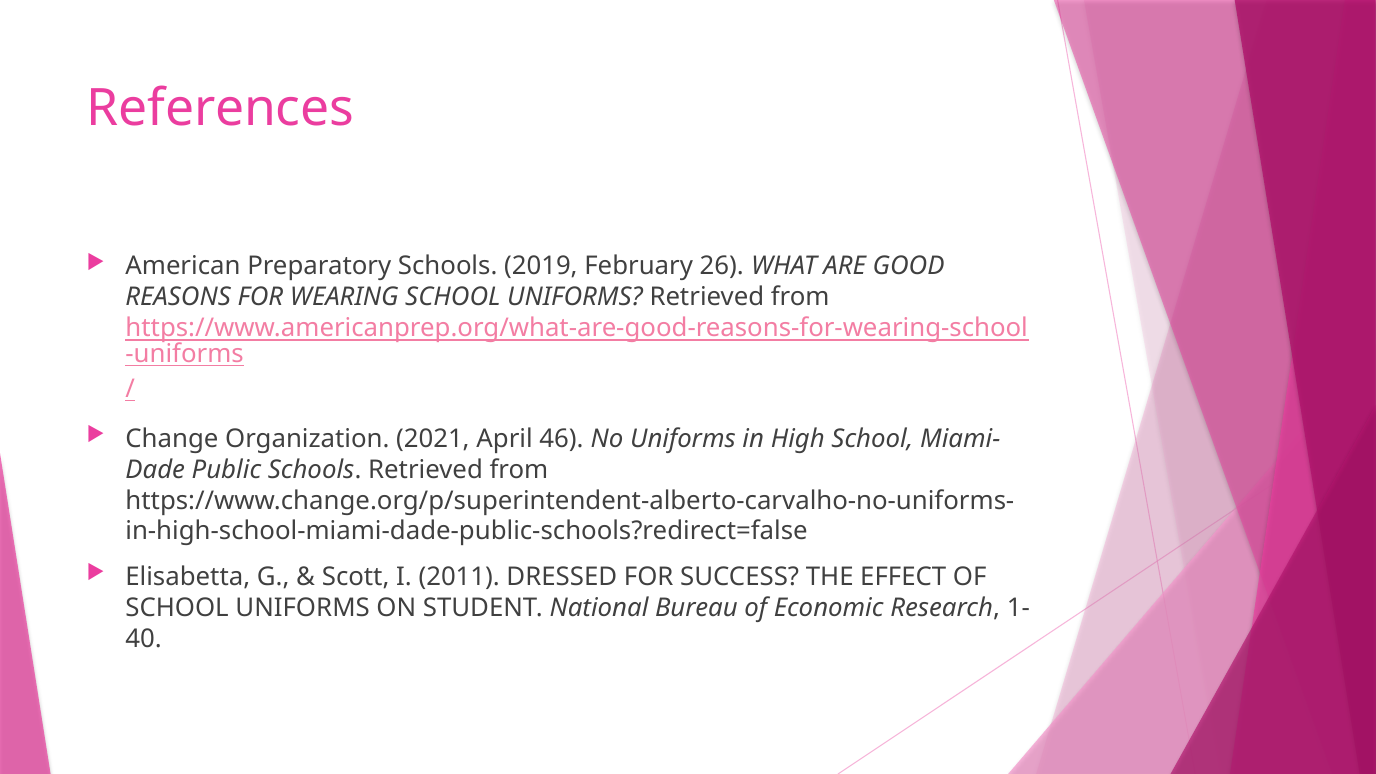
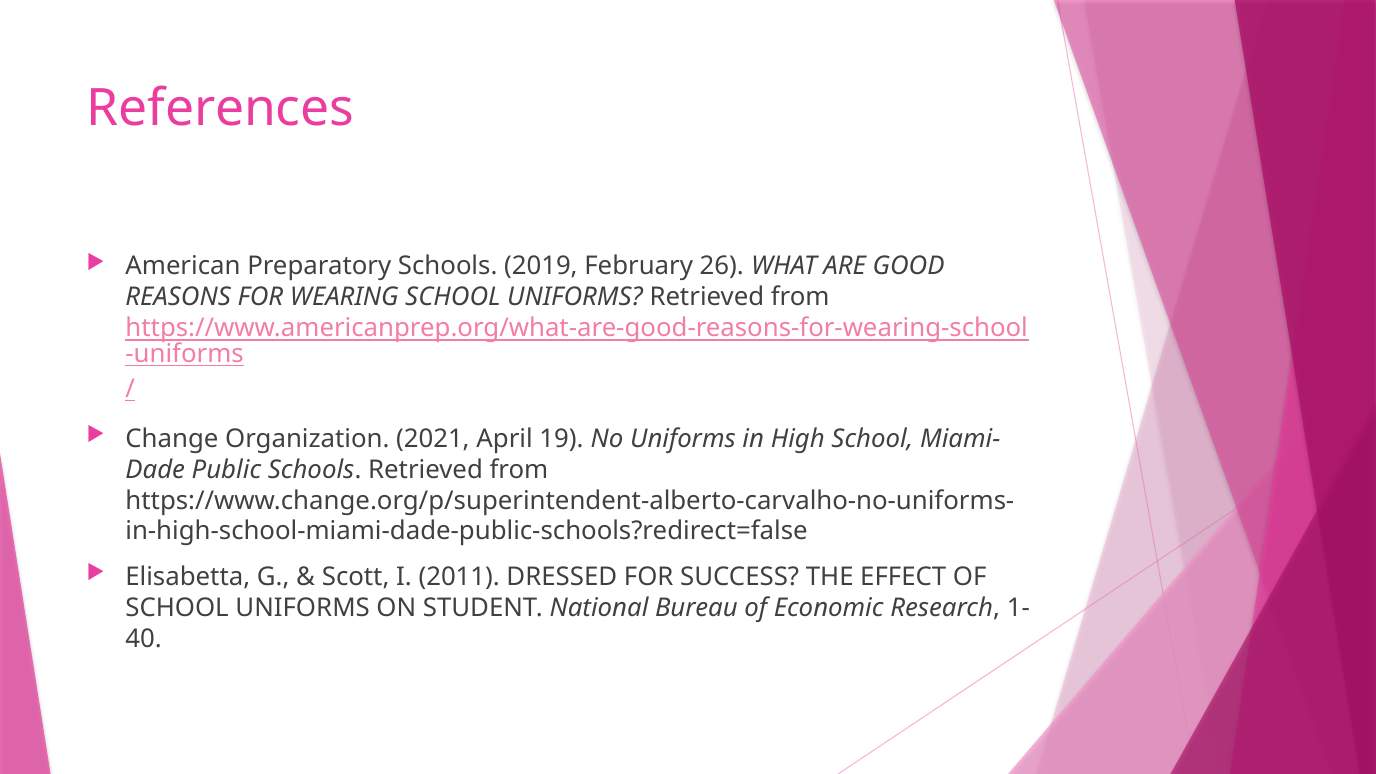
46: 46 -> 19
